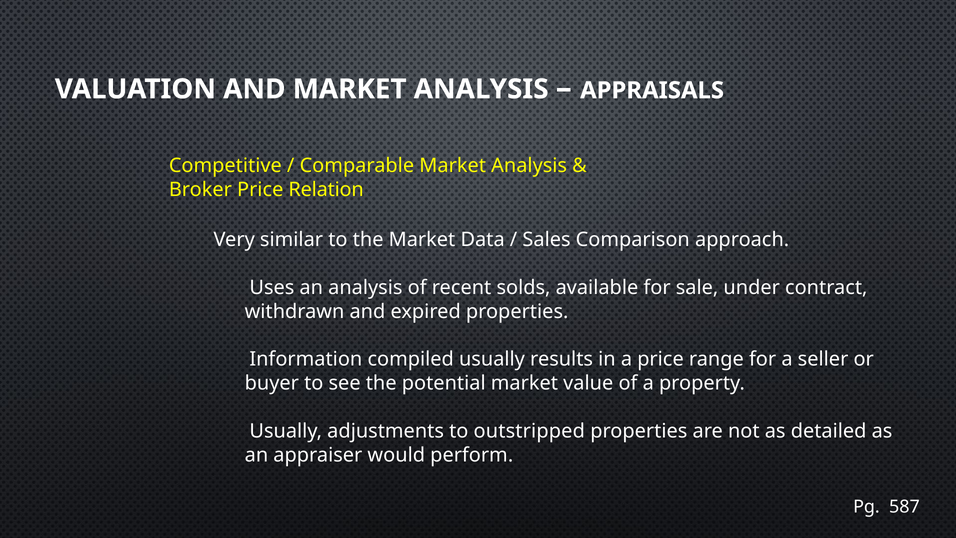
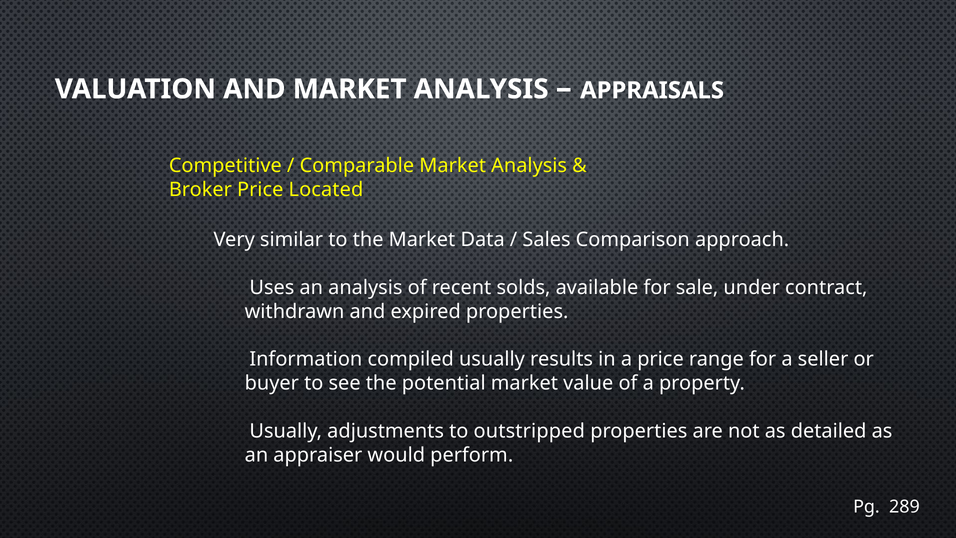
Relation: Relation -> Located
587: 587 -> 289
